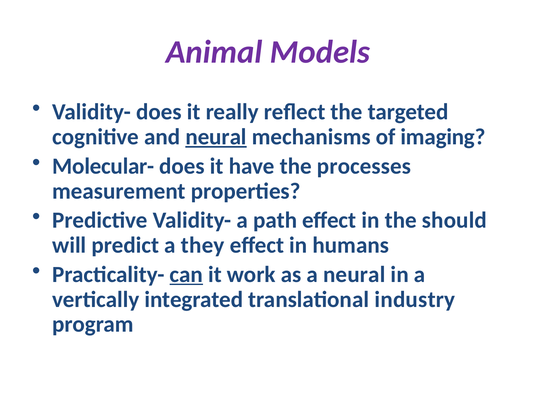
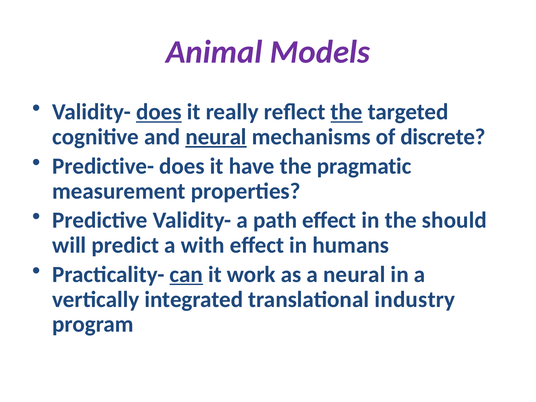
does at (159, 112) underline: none -> present
the at (347, 112) underline: none -> present
imaging: imaging -> discrete
Molecular-: Molecular- -> Predictive-
processes: processes -> pragmatic
they: they -> with
